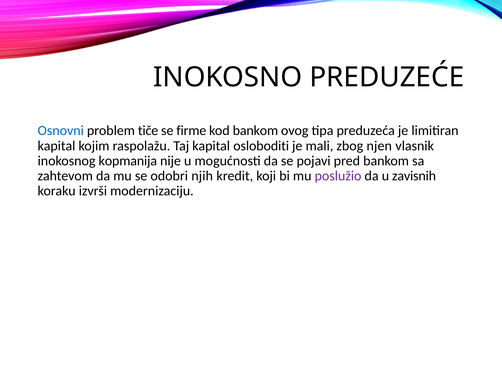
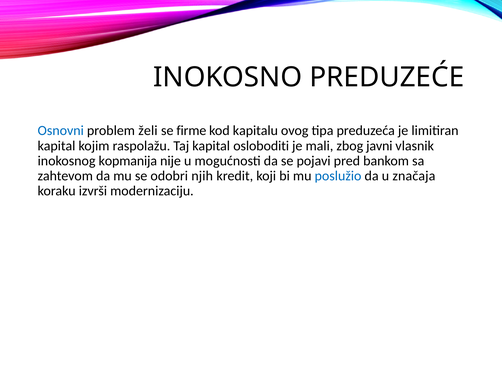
tiče: tiče -> želi
kod bankom: bankom -> kapitalu
njen: njen -> javni
poslužio colour: purple -> blue
zavisnih: zavisnih -> značaja
